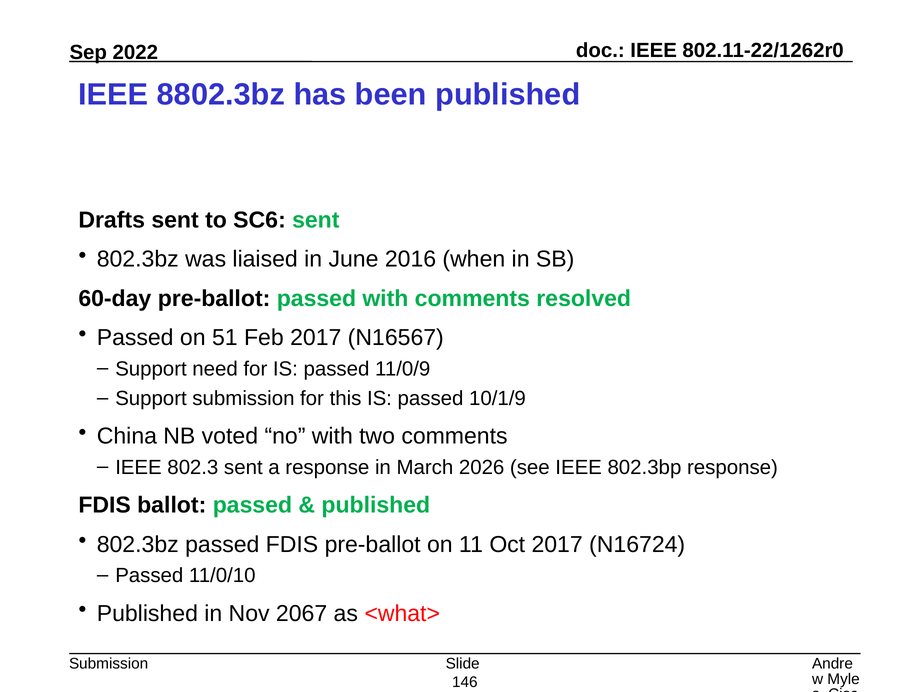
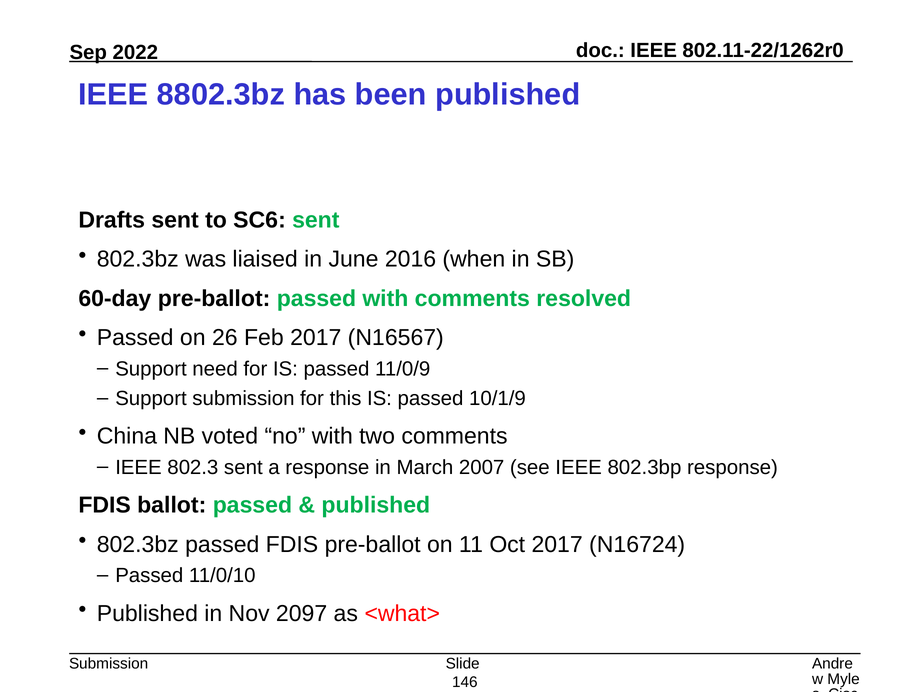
51: 51 -> 26
2026: 2026 -> 2007
2067: 2067 -> 2097
